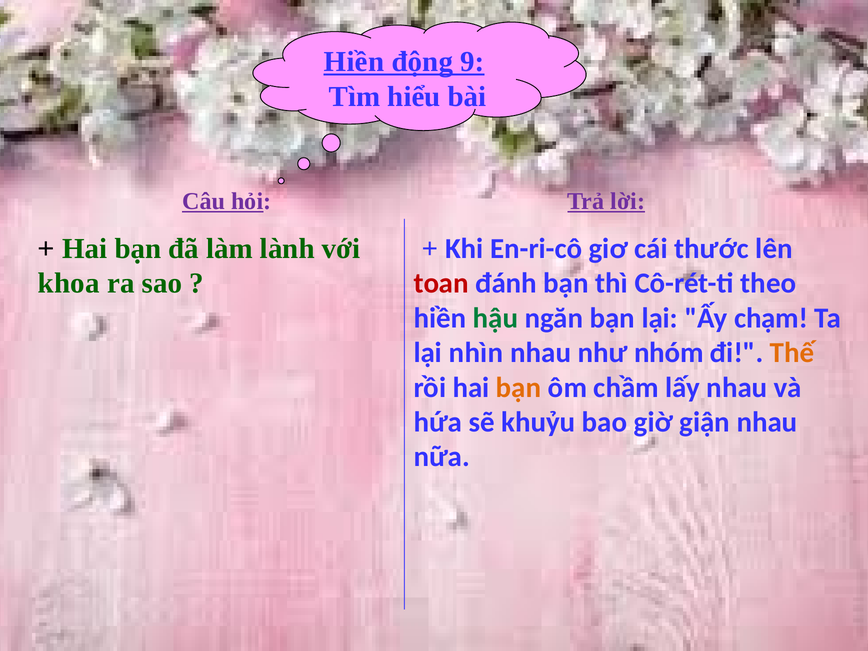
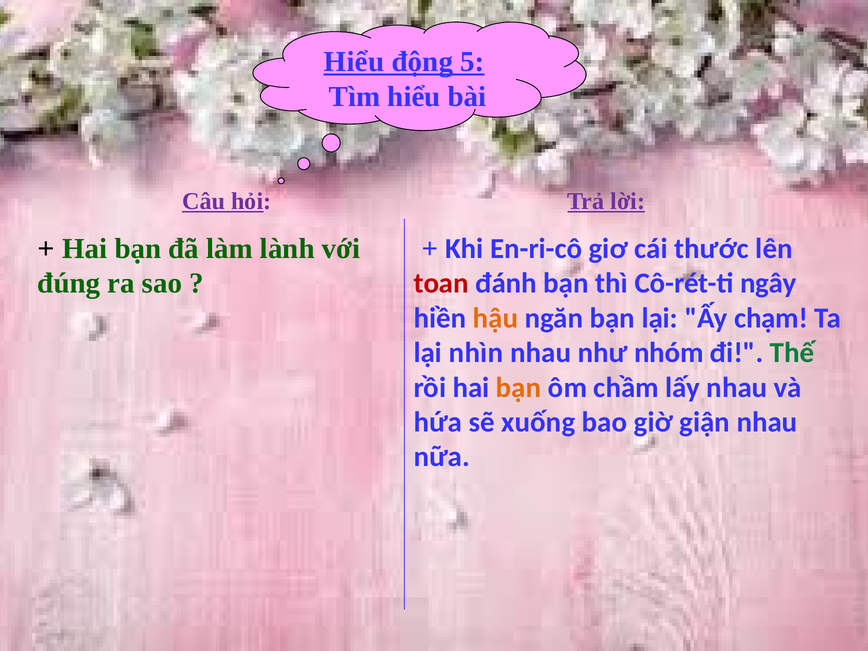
Hiền at (354, 62): Hiền -> Hiểu
9: 9 -> 5
khoa: khoa -> đúng
theo: theo -> ngây
hậu colour: green -> orange
Thế colour: orange -> green
khuỷu: khuỷu -> xuống
